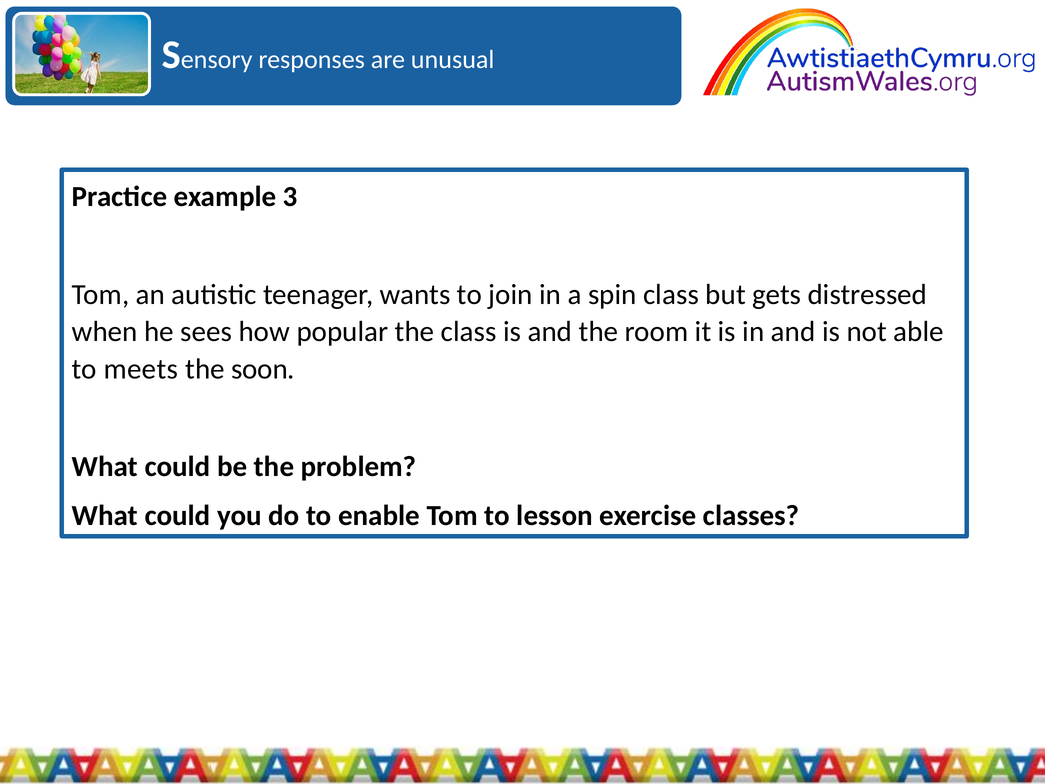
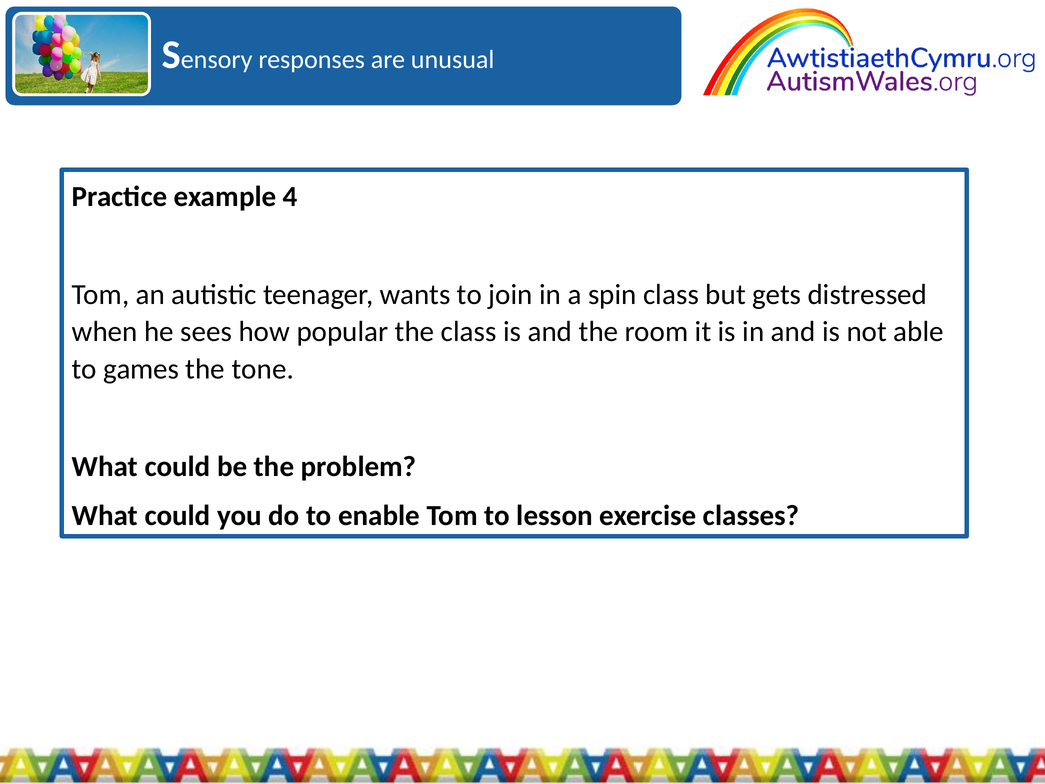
3: 3 -> 4
meets: meets -> games
soon: soon -> tone
